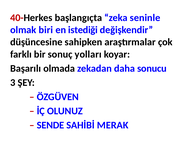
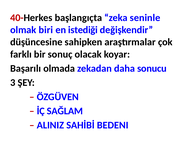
yolları: yolları -> olacak
OLUNUZ: OLUNUZ -> SAĞLAM
SENDE: SENDE -> ALINIZ
MERAK: MERAK -> BEDENI
